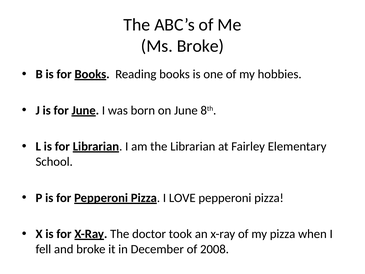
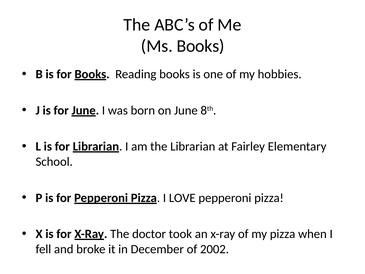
Ms Broke: Broke -> Books
2008: 2008 -> 2002
